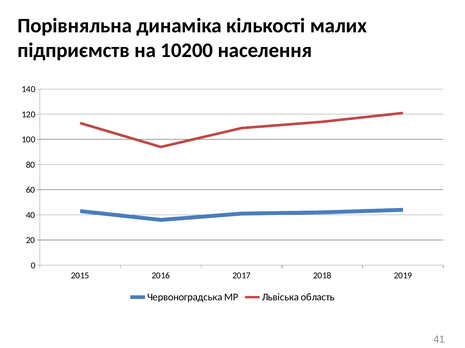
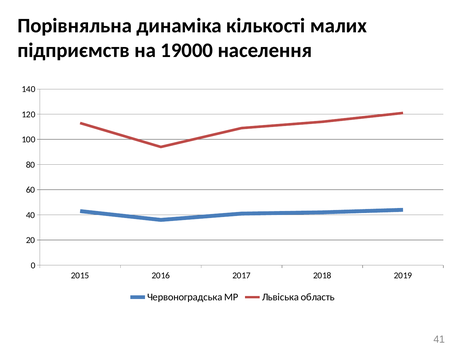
10200: 10200 -> 19000
